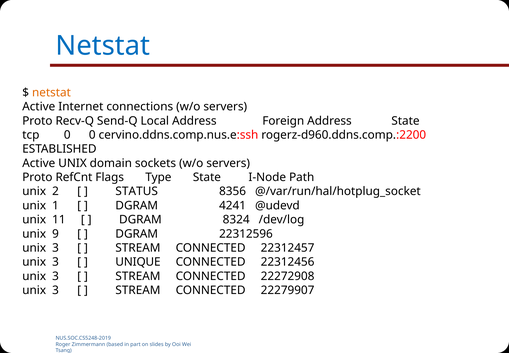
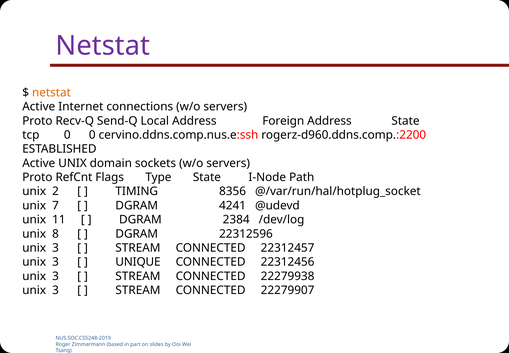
Netstat at (103, 46) colour: blue -> purple
STATUS: STATUS -> TIMING
1: 1 -> 7
8324: 8324 -> 2384
9: 9 -> 8
22272908: 22272908 -> 22279938
